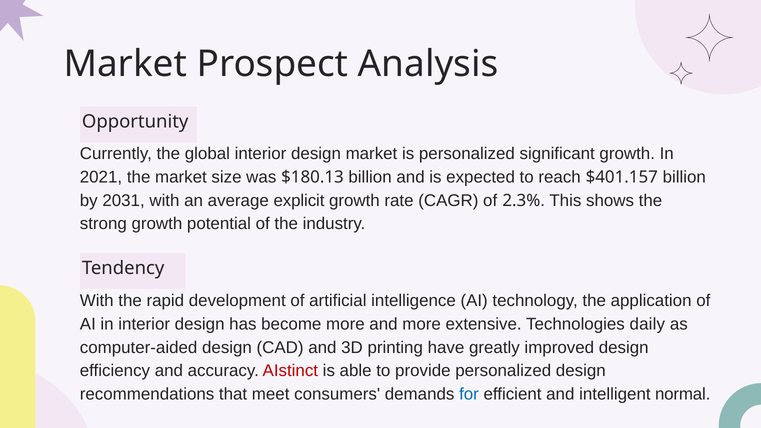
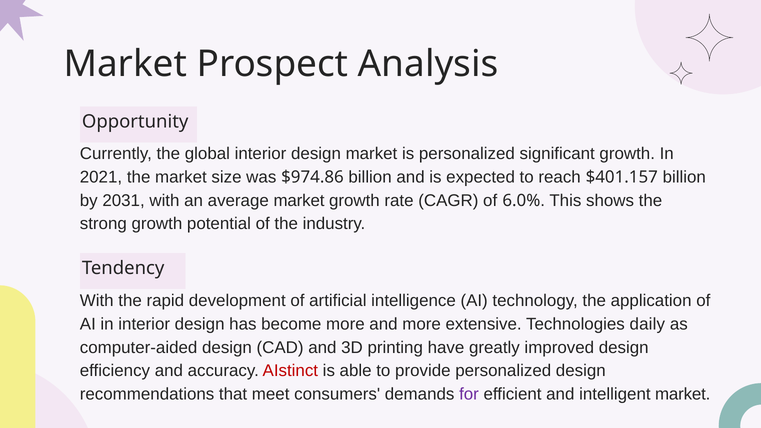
$180.13: $180.13 -> $974.86
average explicit: explicit -> market
2.3%: 2.3% -> 6.0%
for colour: blue -> purple
intelligent normal: normal -> market
